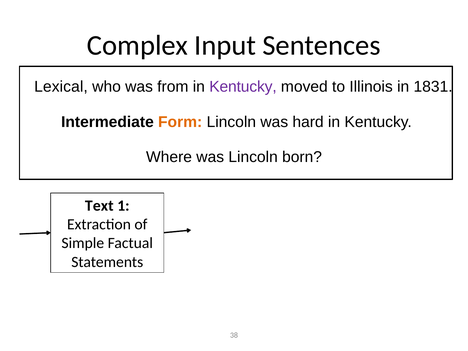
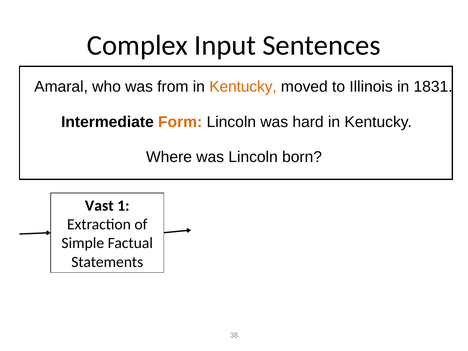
Lexical: Lexical -> Amaral
Kentucky at (243, 87) colour: purple -> orange
Text: Text -> Vast
